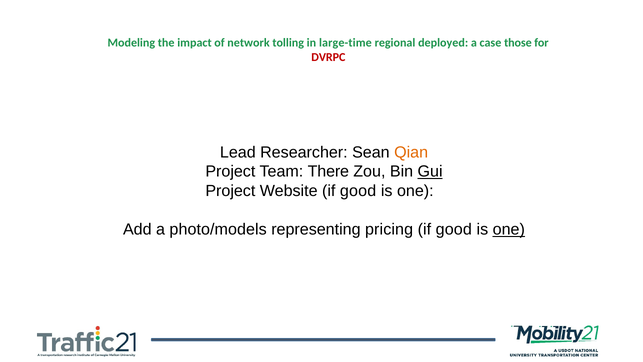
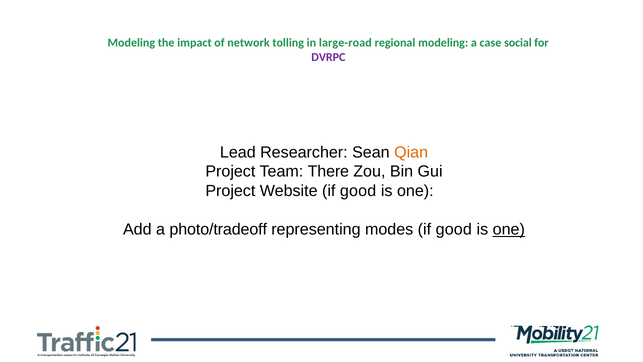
large-time: large-time -> large-road
regional deployed: deployed -> modeling
those: those -> social
DVRPC colour: red -> purple
Gui underline: present -> none
photo/models: photo/models -> photo/tradeoff
pricing: pricing -> modes
